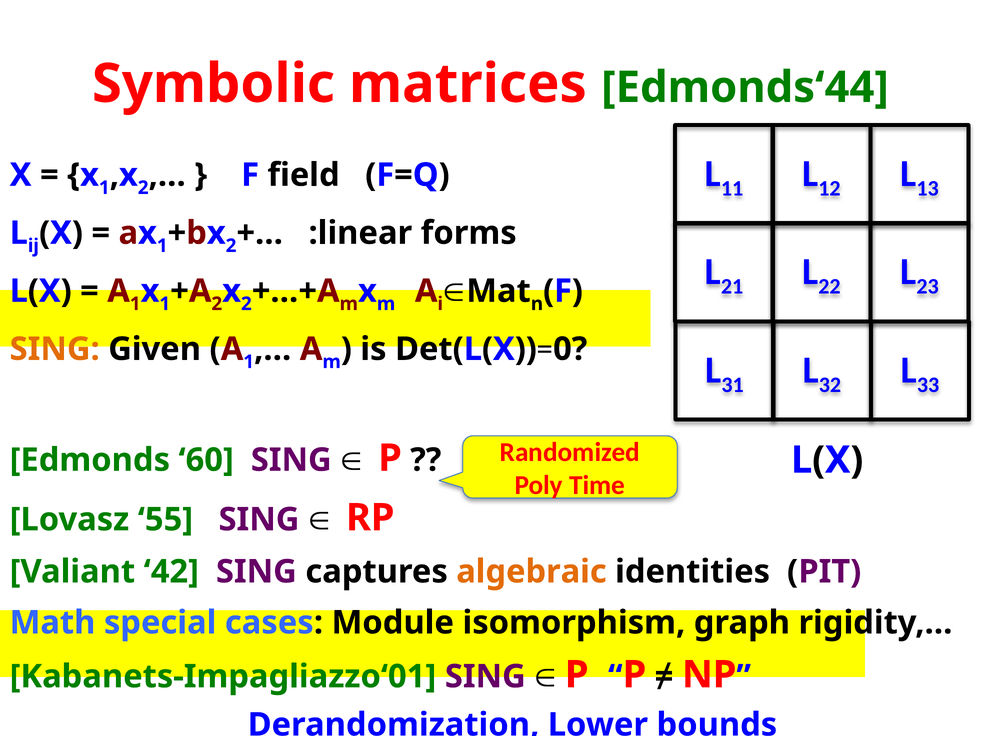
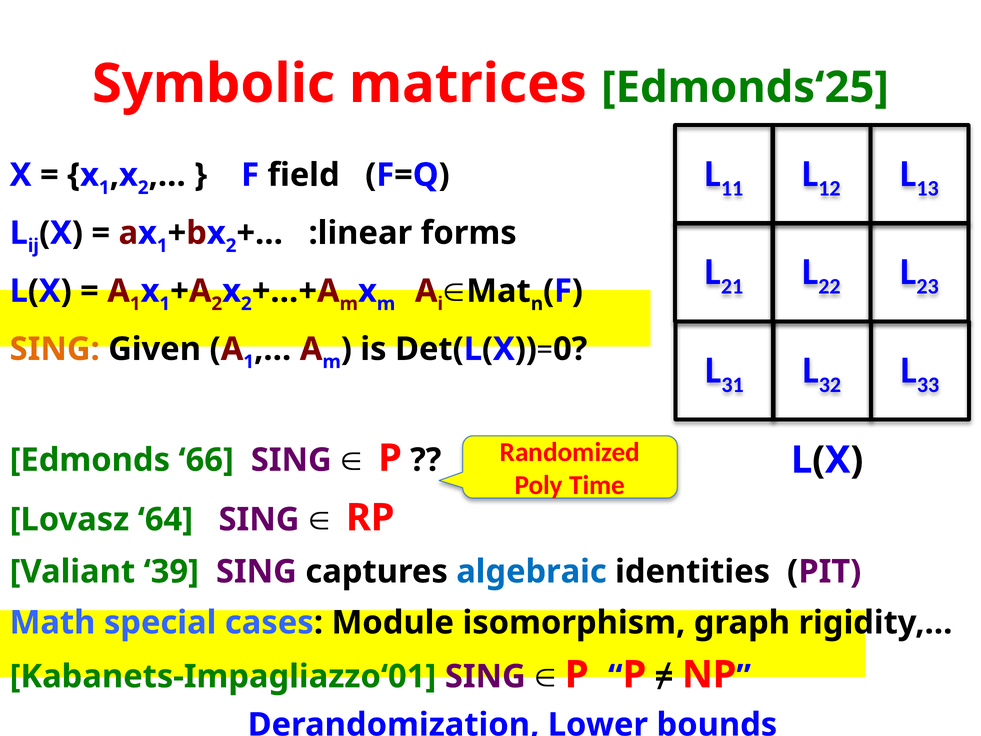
Edmonds‘44: Edmonds‘44 -> Edmonds‘25
60: 60 -> 66
55: 55 -> 64
42: 42 -> 39
algebraic colour: orange -> blue
